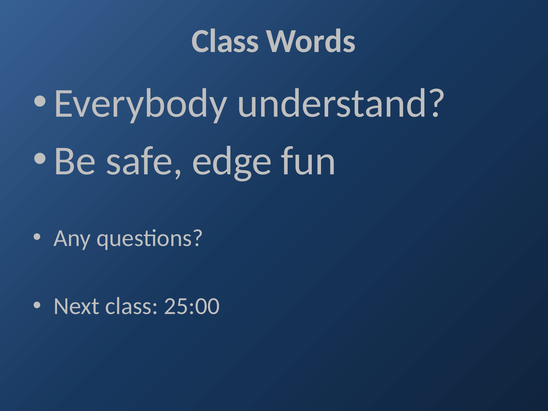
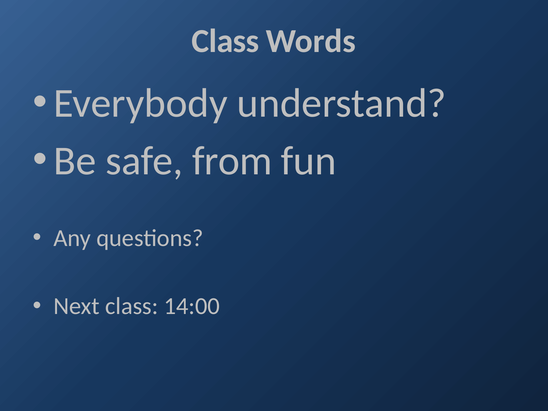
edge: edge -> from
25:00: 25:00 -> 14:00
